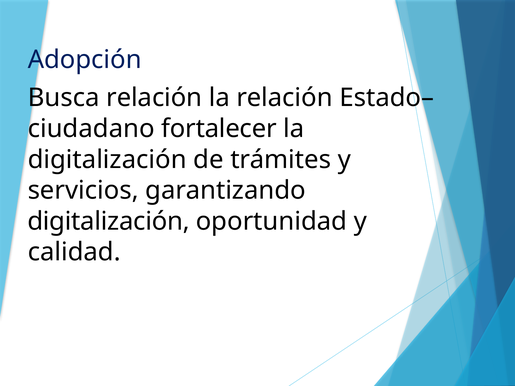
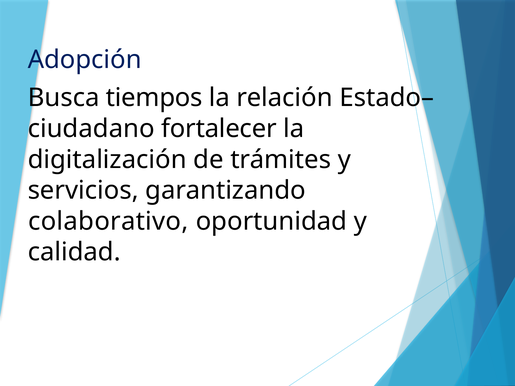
Busca relación: relación -> tiempos
digitalización at (109, 221): digitalización -> colaborativo
